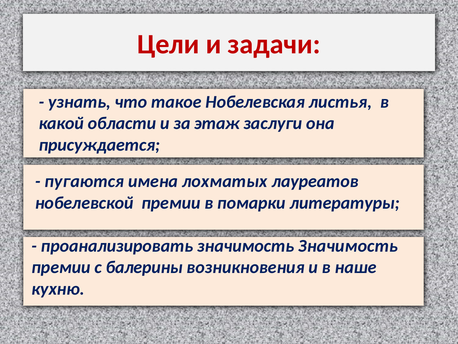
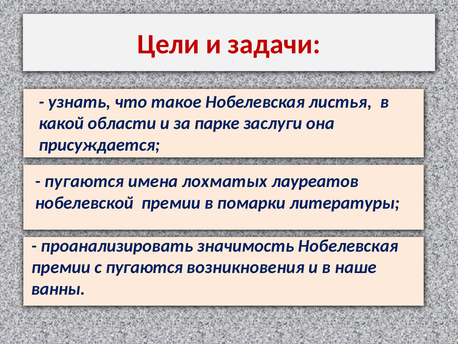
этаж: этаж -> парке
значимость Значимость: Значимость -> Нобелевская
с балерины: балерины -> пугаются
кухню: кухню -> ванны
